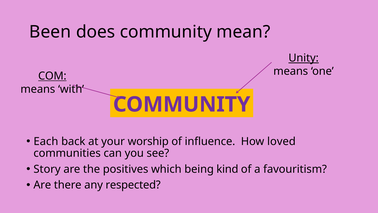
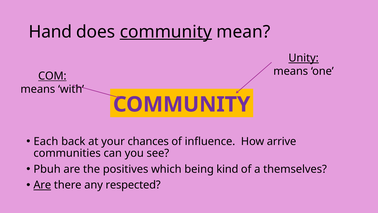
Been: Been -> Hand
community at (166, 32) underline: none -> present
worship: worship -> chances
loved: loved -> arrive
Story: Story -> Pbuh
favouritism: favouritism -> themselves
Are at (42, 185) underline: none -> present
